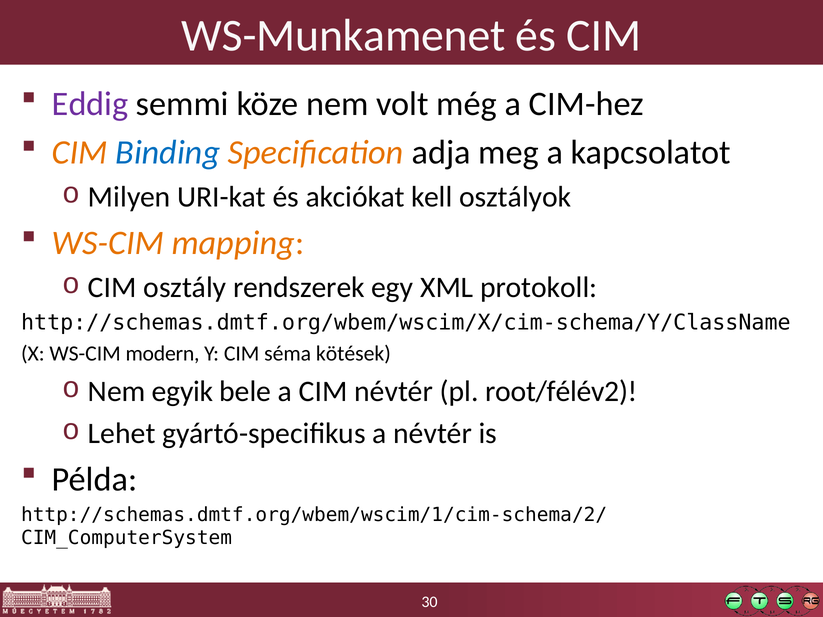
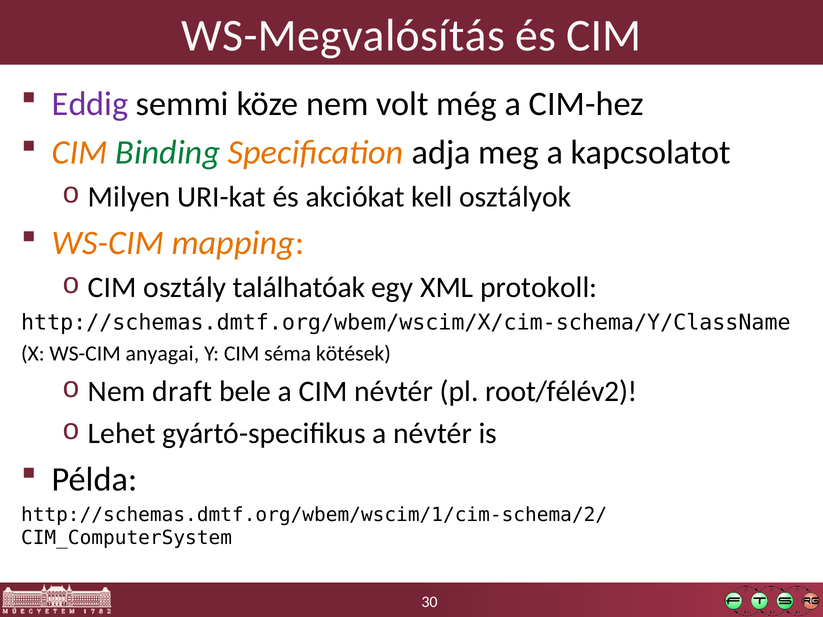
WS-Munkamenet: WS-Munkamenet -> WS-Megvalósítás
Binding colour: blue -> green
rendszerek: rendszerek -> találhatóak
modern: modern -> anyagai
egyik: egyik -> draft
